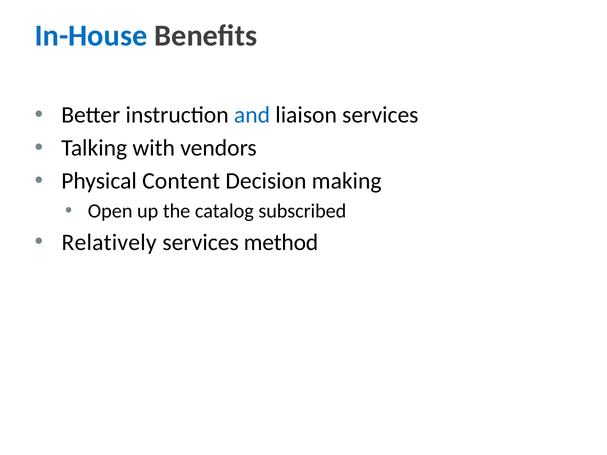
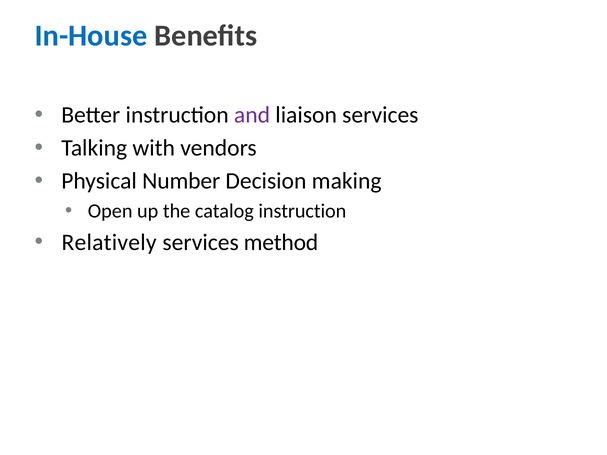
and colour: blue -> purple
Content: Content -> Number
catalog subscribed: subscribed -> instruction
